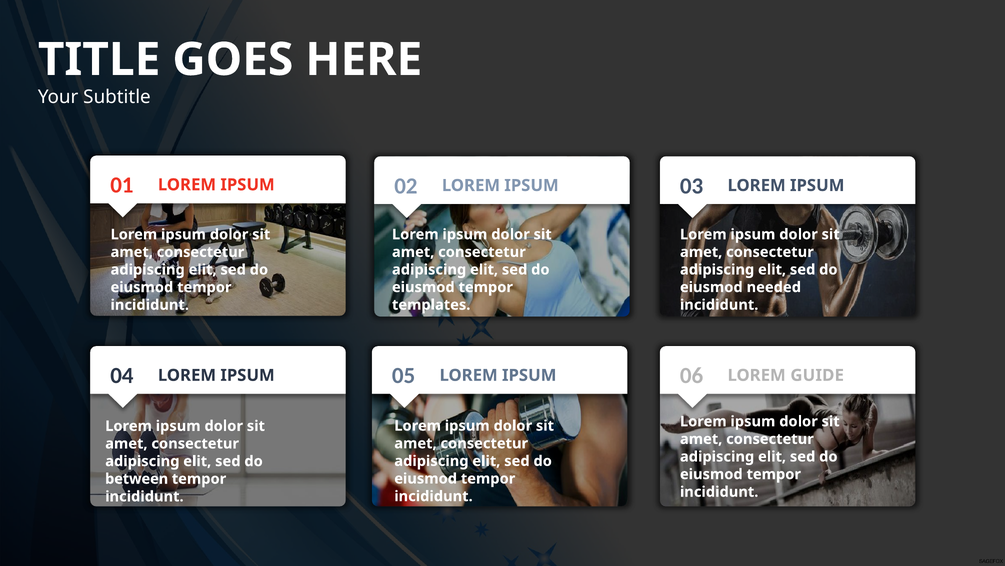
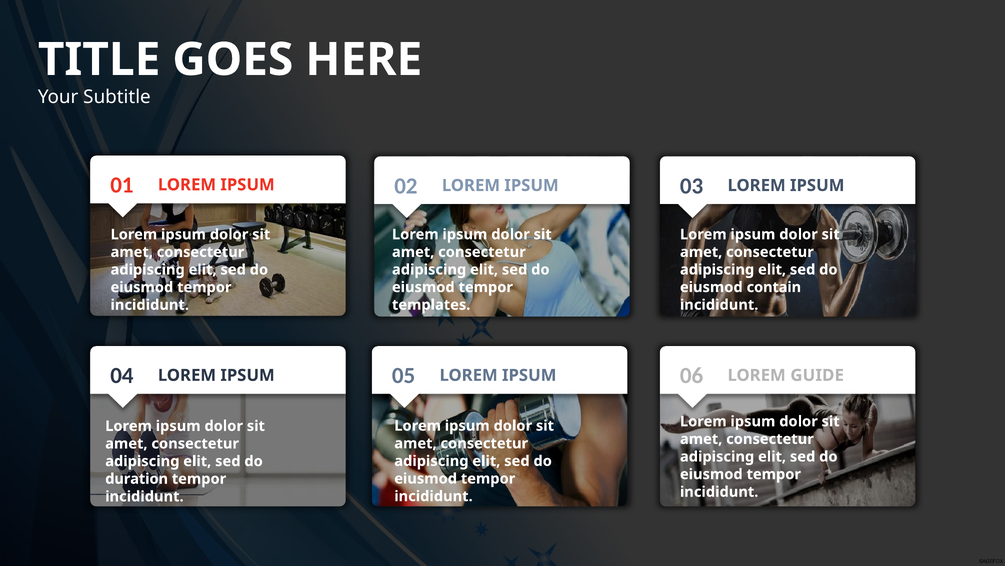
needed: needed -> contain
between: between -> duration
